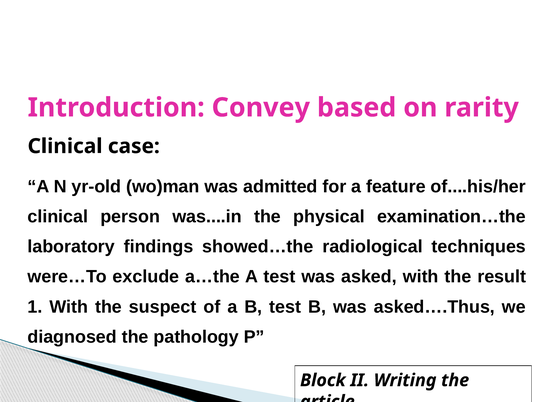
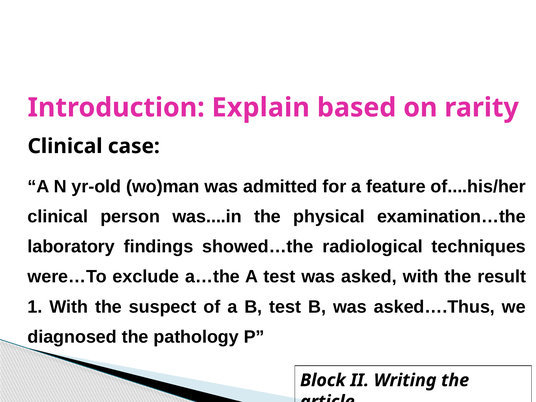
Convey: Convey -> Explain
